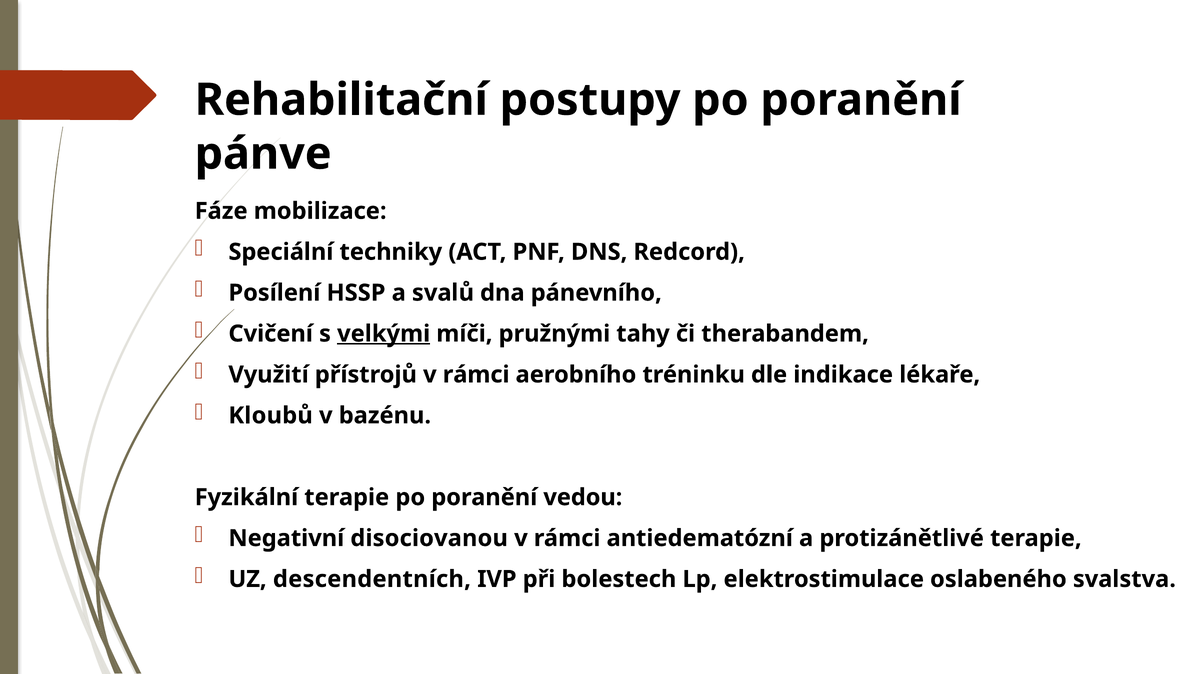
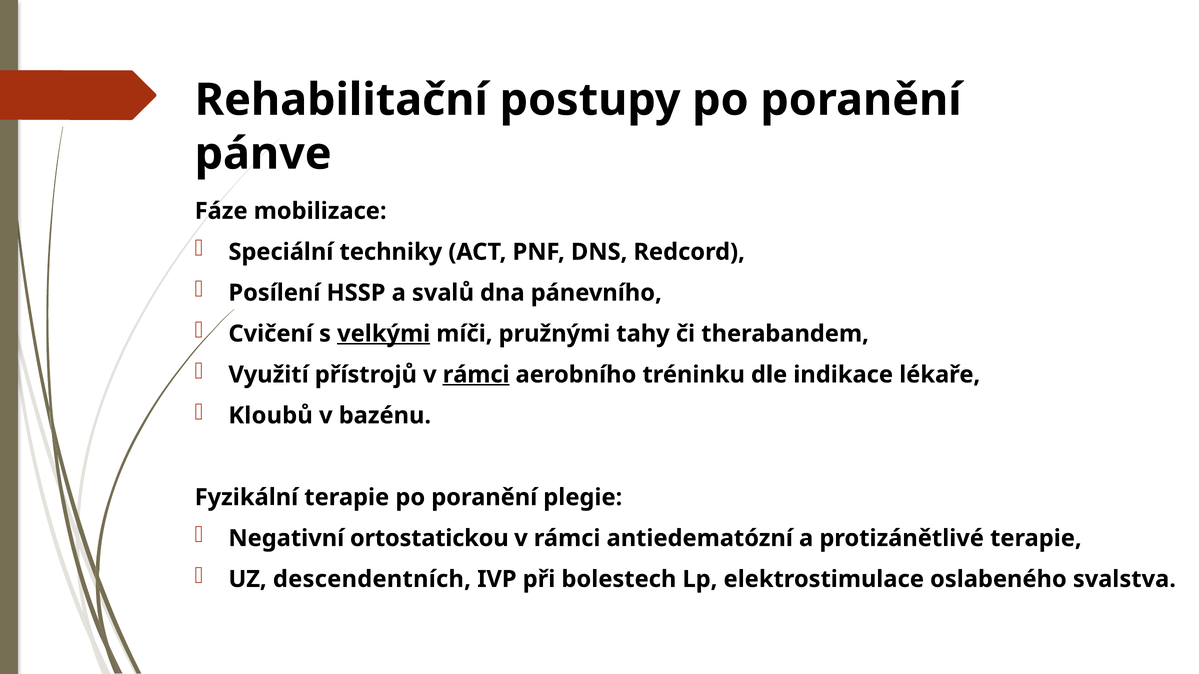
rámci at (476, 375) underline: none -> present
vedou: vedou -> plegie
disociovanou: disociovanou -> ortostatickou
